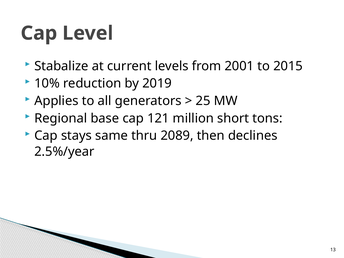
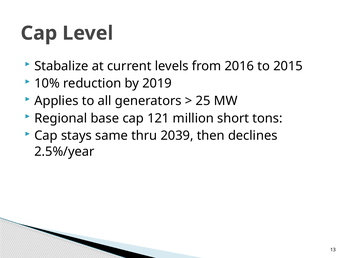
2001: 2001 -> 2016
2089: 2089 -> 2039
